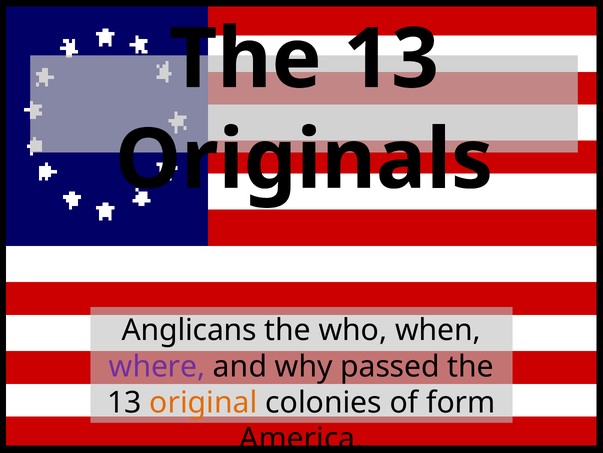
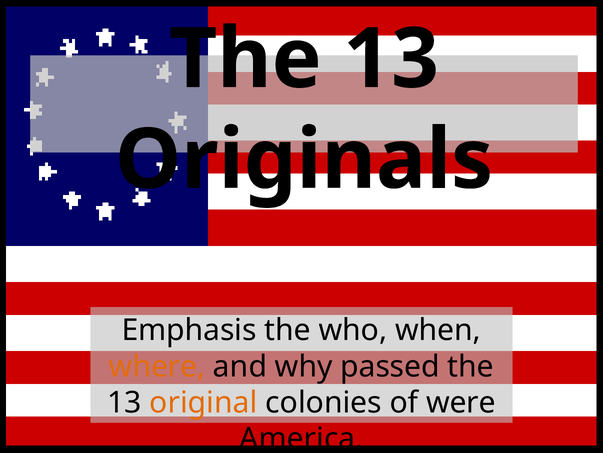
Anglicans: Anglicans -> Emphasis
where colour: purple -> orange
form: form -> were
